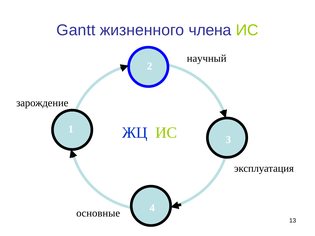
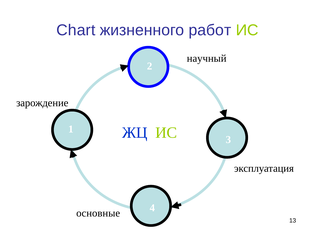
Gantt: Gantt -> Chart
члена: члена -> работ
